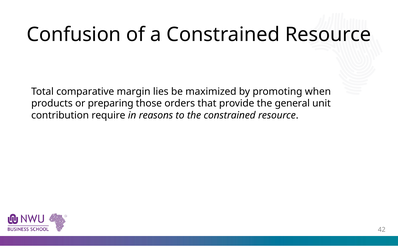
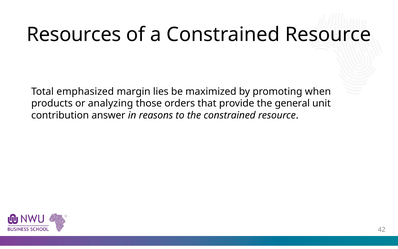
Confusion: Confusion -> Resources
comparative: comparative -> emphasized
preparing: preparing -> analyzing
require: require -> answer
